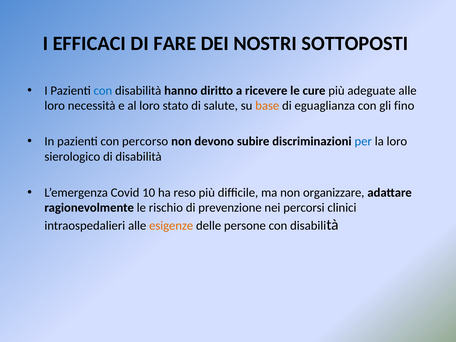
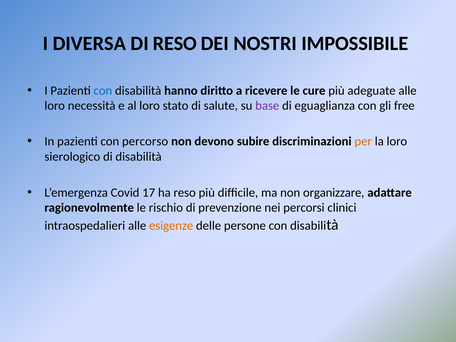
EFFICACI: EFFICACI -> DIVERSA
DI FARE: FARE -> RESO
SOTTOPOSTI: SOTTOPOSTI -> IMPOSSIBILE
base colour: orange -> purple
fino: fino -> free
per colour: blue -> orange
10: 10 -> 17
